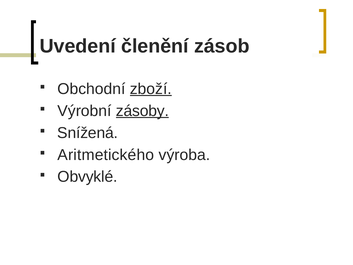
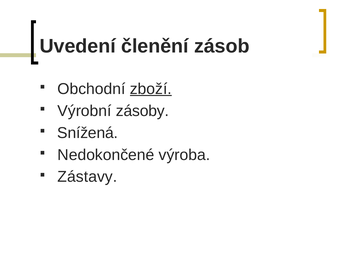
zásoby underline: present -> none
Aritmetického: Aritmetického -> Nedokončené
Obvyklé: Obvyklé -> Zástavy
